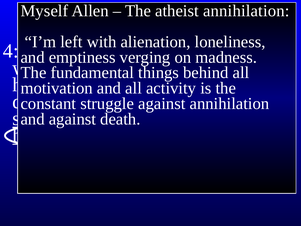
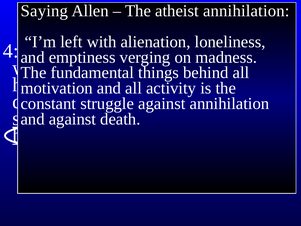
Myself: Myself -> Saying
